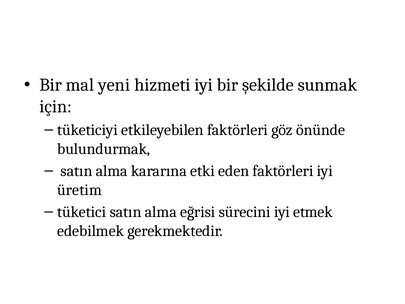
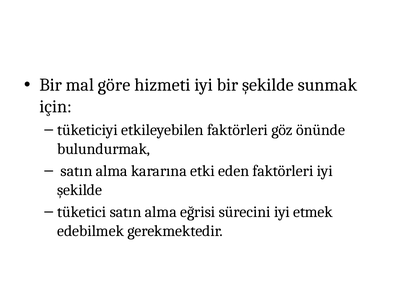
yeni: yeni -> göre
üretim at (80, 190): üretim -> şekilde
